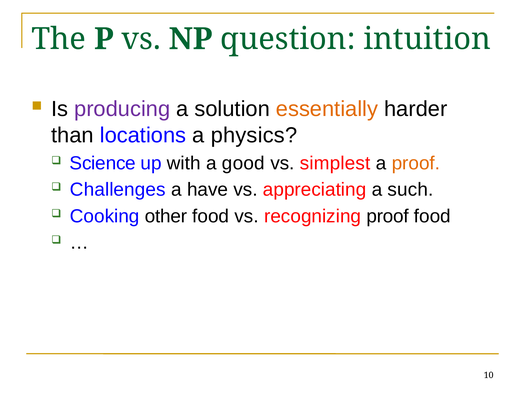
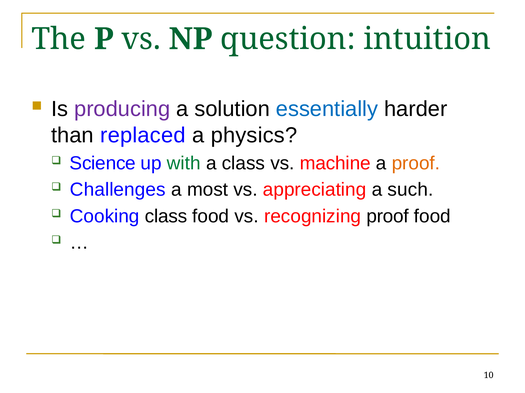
essentially colour: orange -> blue
locations: locations -> replaced
with colour: black -> green
a good: good -> class
simplest: simplest -> machine
have: have -> most
Cooking other: other -> class
